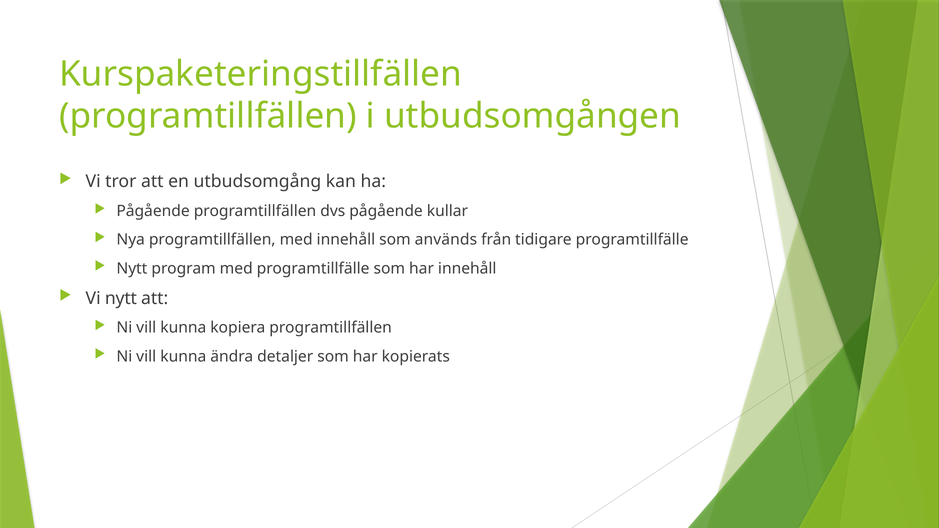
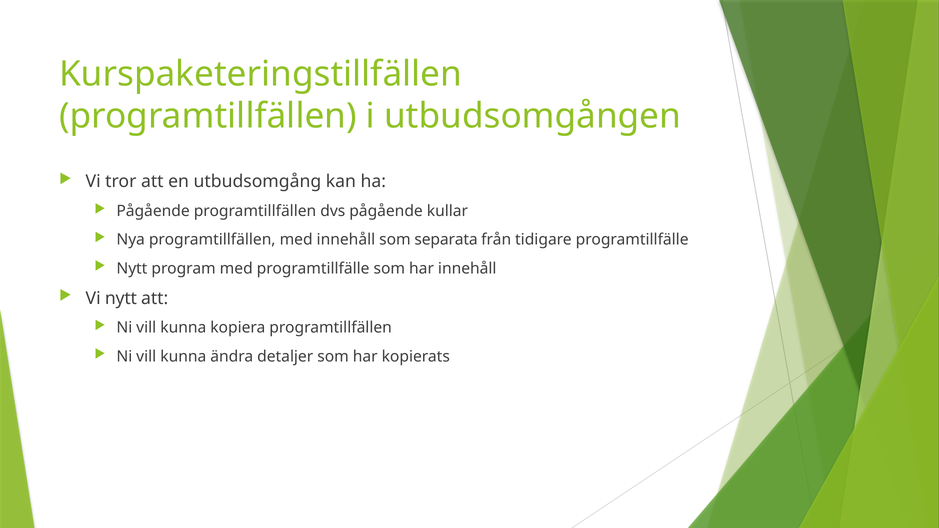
används: används -> separata
